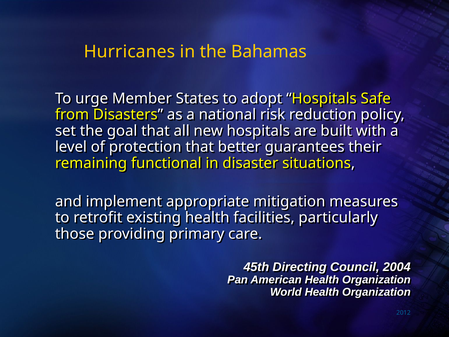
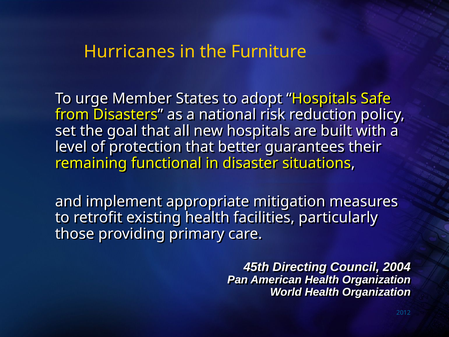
Bahamas: Bahamas -> Furniture
